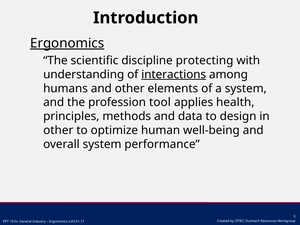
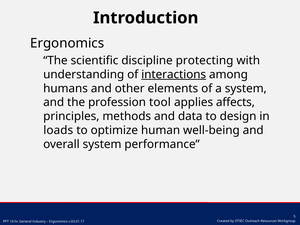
Ergonomics at (67, 43) underline: present -> none
health: health -> affects
other at (58, 130): other -> loads
